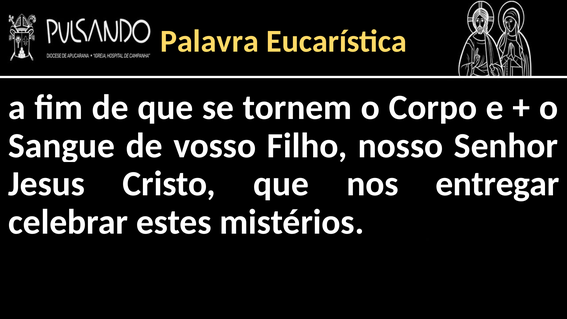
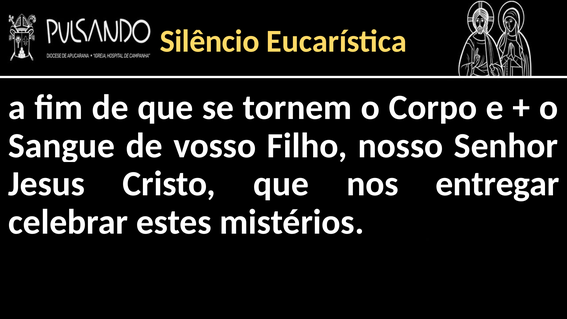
Palavra: Palavra -> Silêncio
